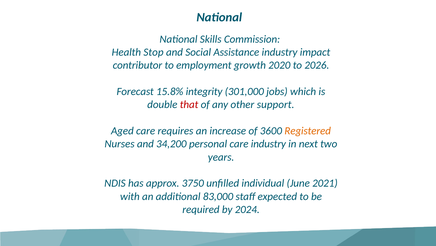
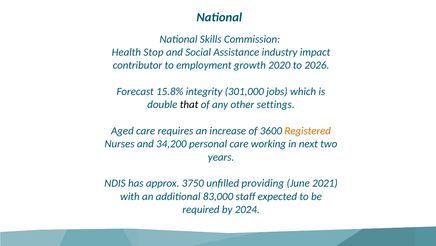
that colour: red -> black
support: support -> settings
care industry: industry -> working
individual: individual -> providing
